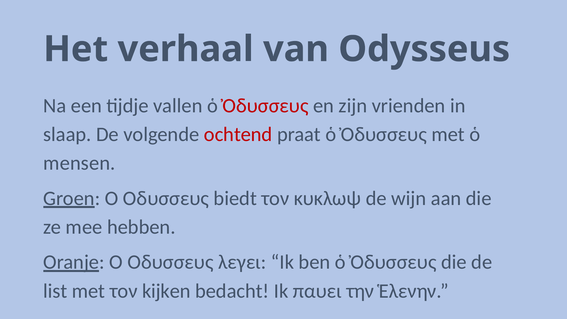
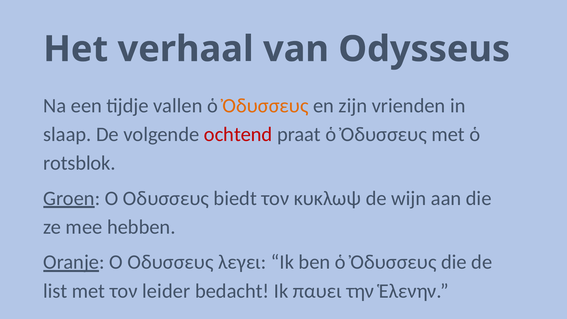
Ὀδυσσευς at (265, 106) colour: red -> orange
mensen: mensen -> rotsblok
kijken: kijken -> leider
